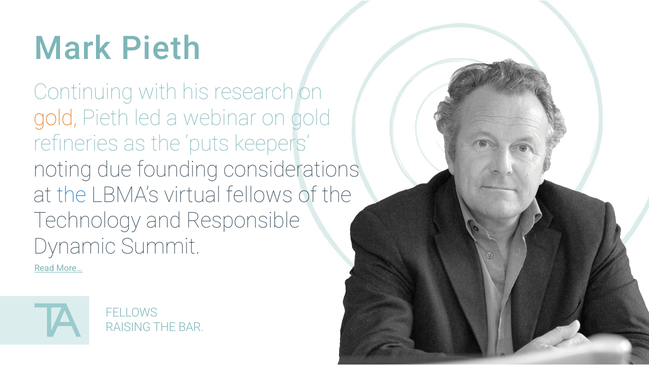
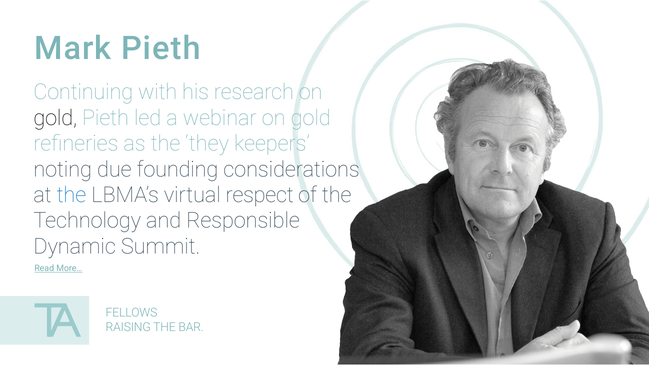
gold at (55, 118) colour: orange -> black
puts: puts -> they
virtual fellows: fellows -> respect
